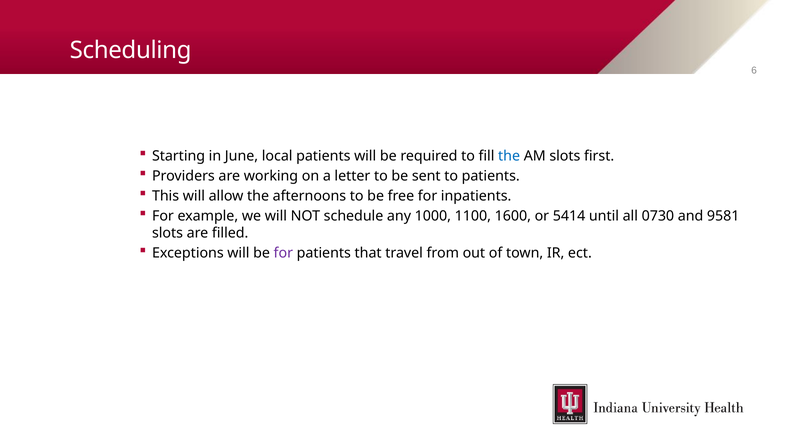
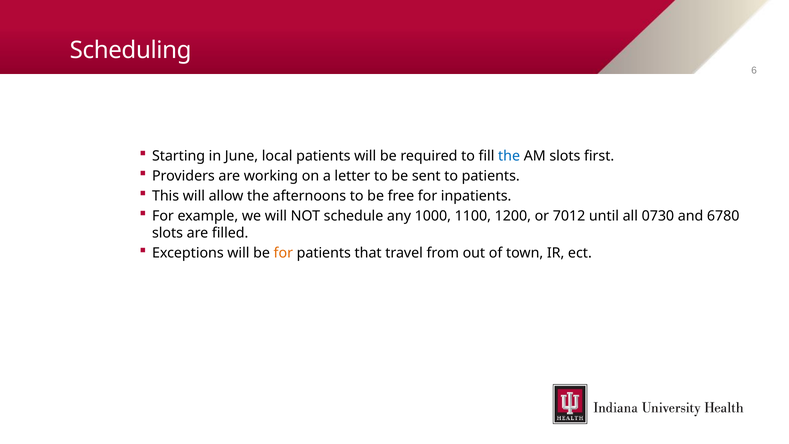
1600: 1600 -> 1200
5414: 5414 -> 7012
9581: 9581 -> 6780
for at (283, 253) colour: purple -> orange
